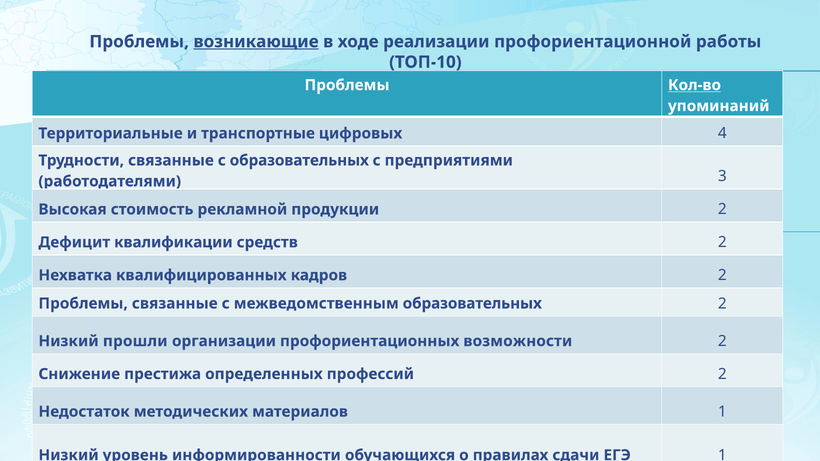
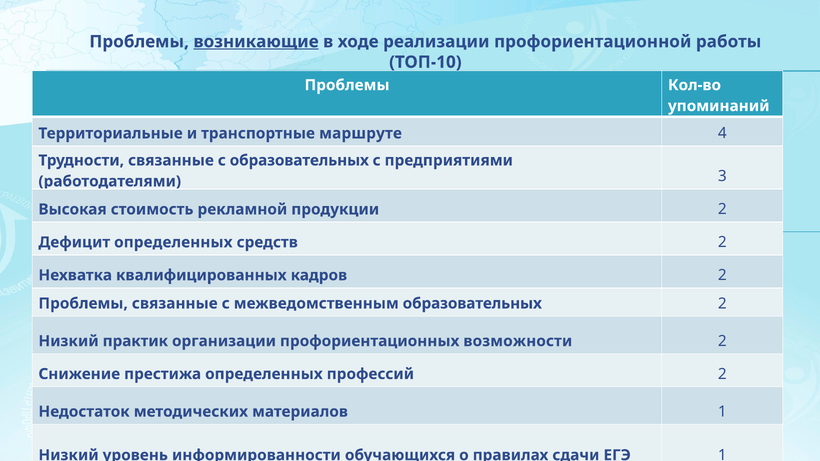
Кол-во underline: present -> none
цифровых: цифровых -> маршруте
Дефицит квалификации: квалификации -> определенных
прошли: прошли -> практик
